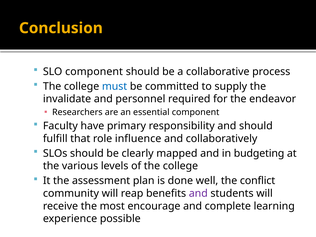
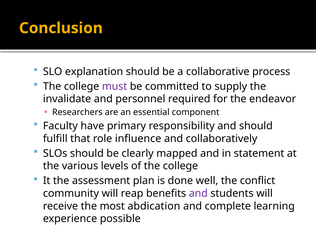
SLO component: component -> explanation
must colour: blue -> purple
budgeting: budgeting -> statement
encourage: encourage -> abdication
